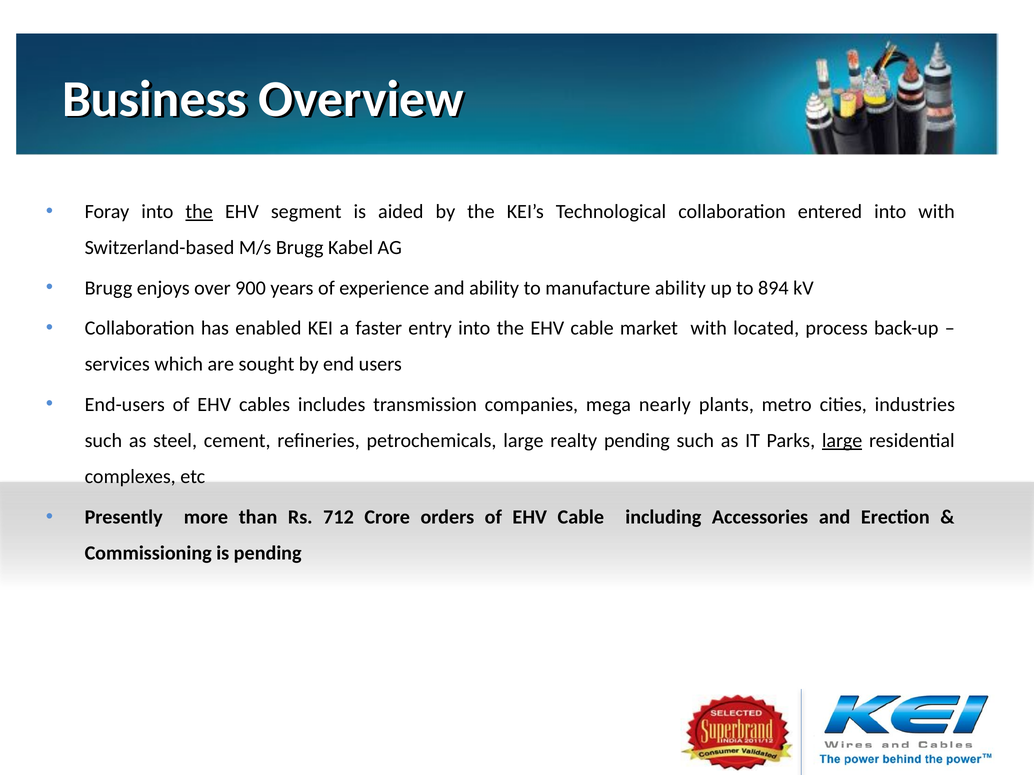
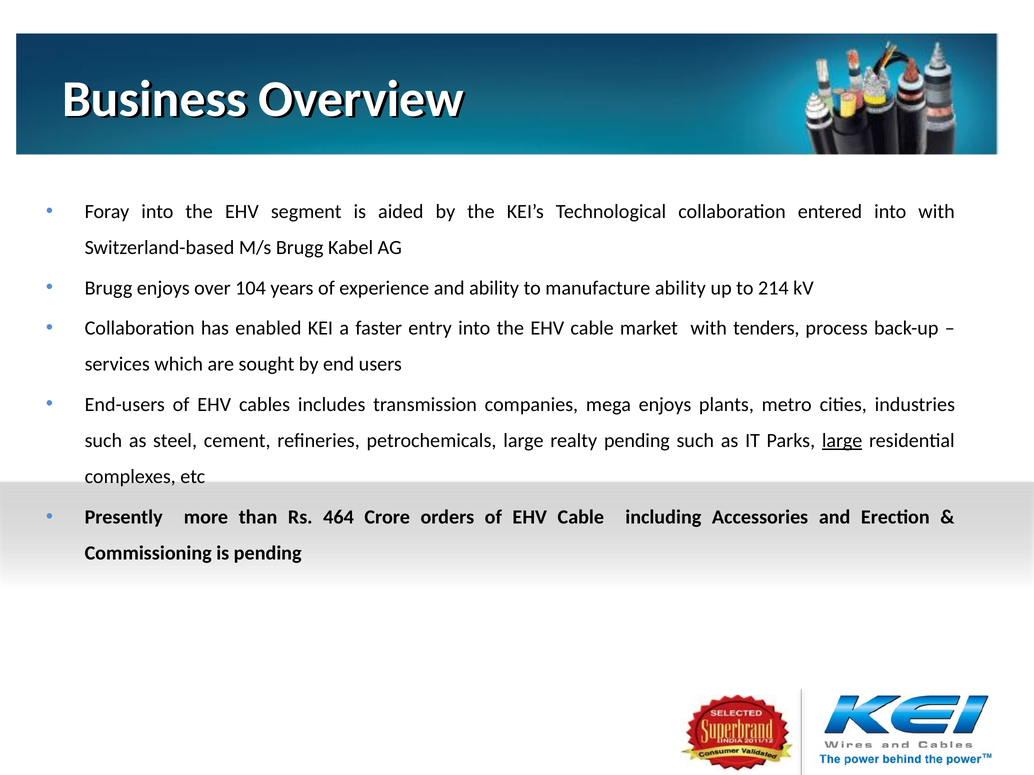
the at (199, 212) underline: present -> none
900: 900 -> 104
894: 894 -> 214
located: located -> tenders
mega nearly: nearly -> enjoys
712: 712 -> 464
